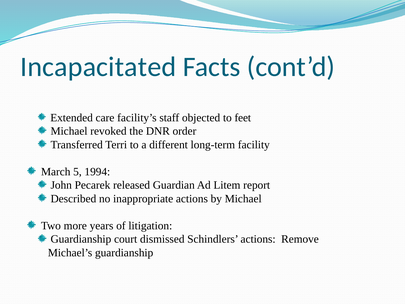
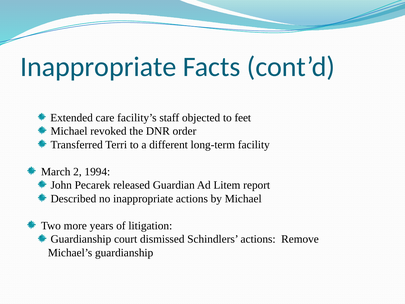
Incapacitated at (98, 67): Incapacitated -> Inappropriate
5: 5 -> 2
